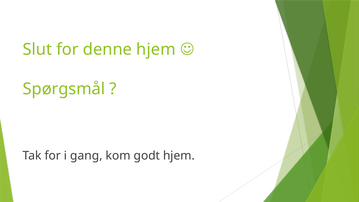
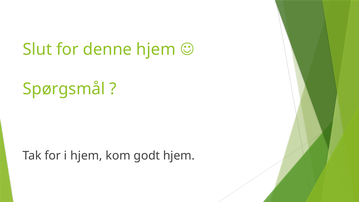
i gang: gang -> hjem
